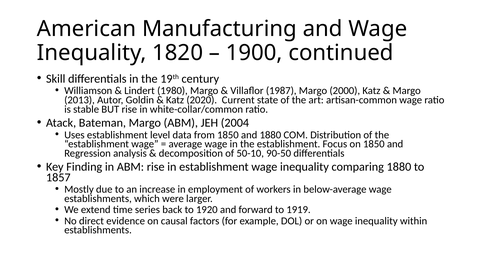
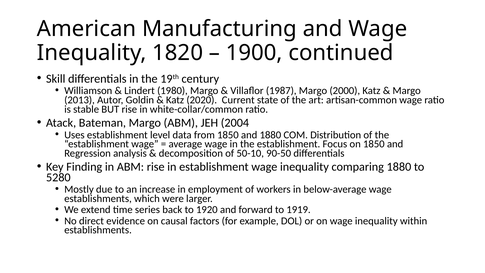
1857: 1857 -> 5280
